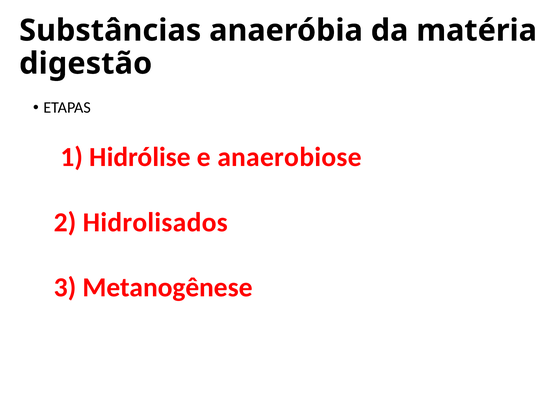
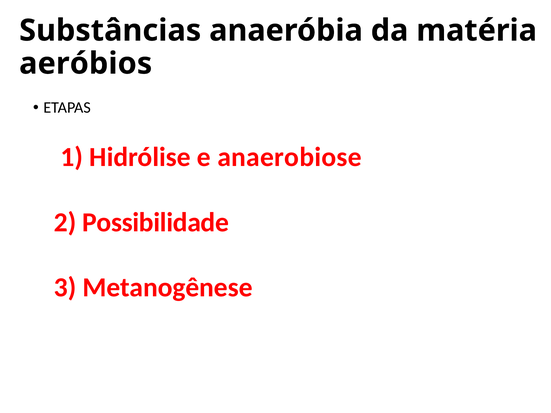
digestão: digestão -> aeróbios
Hidrolisados: Hidrolisados -> Possibilidade
